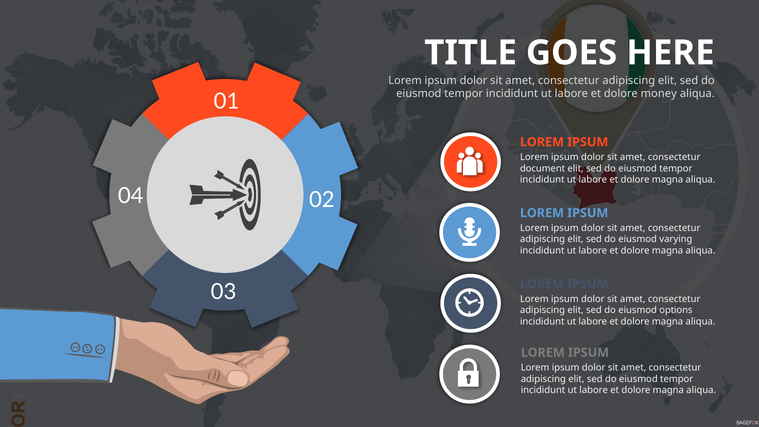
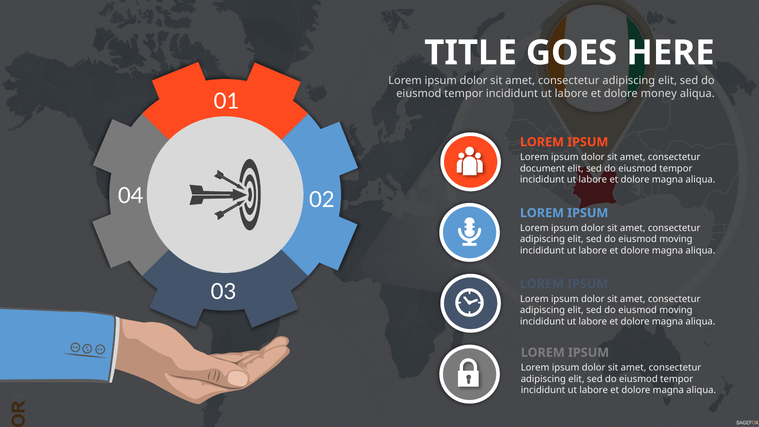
varying at (676, 239): varying -> moving
options at (676, 310): options -> moving
